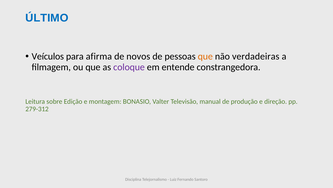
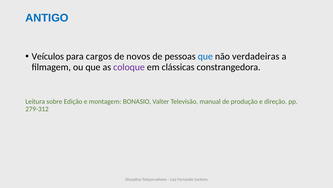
ÚLTIMO: ÚLTIMO -> ANTIGO
afirma: afirma -> cargos
que at (205, 56) colour: orange -> blue
entende: entende -> clássicas
